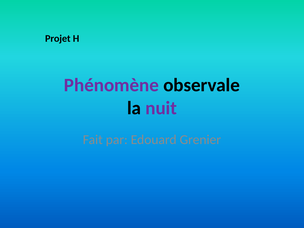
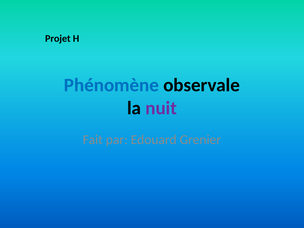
Phénomène colour: purple -> blue
